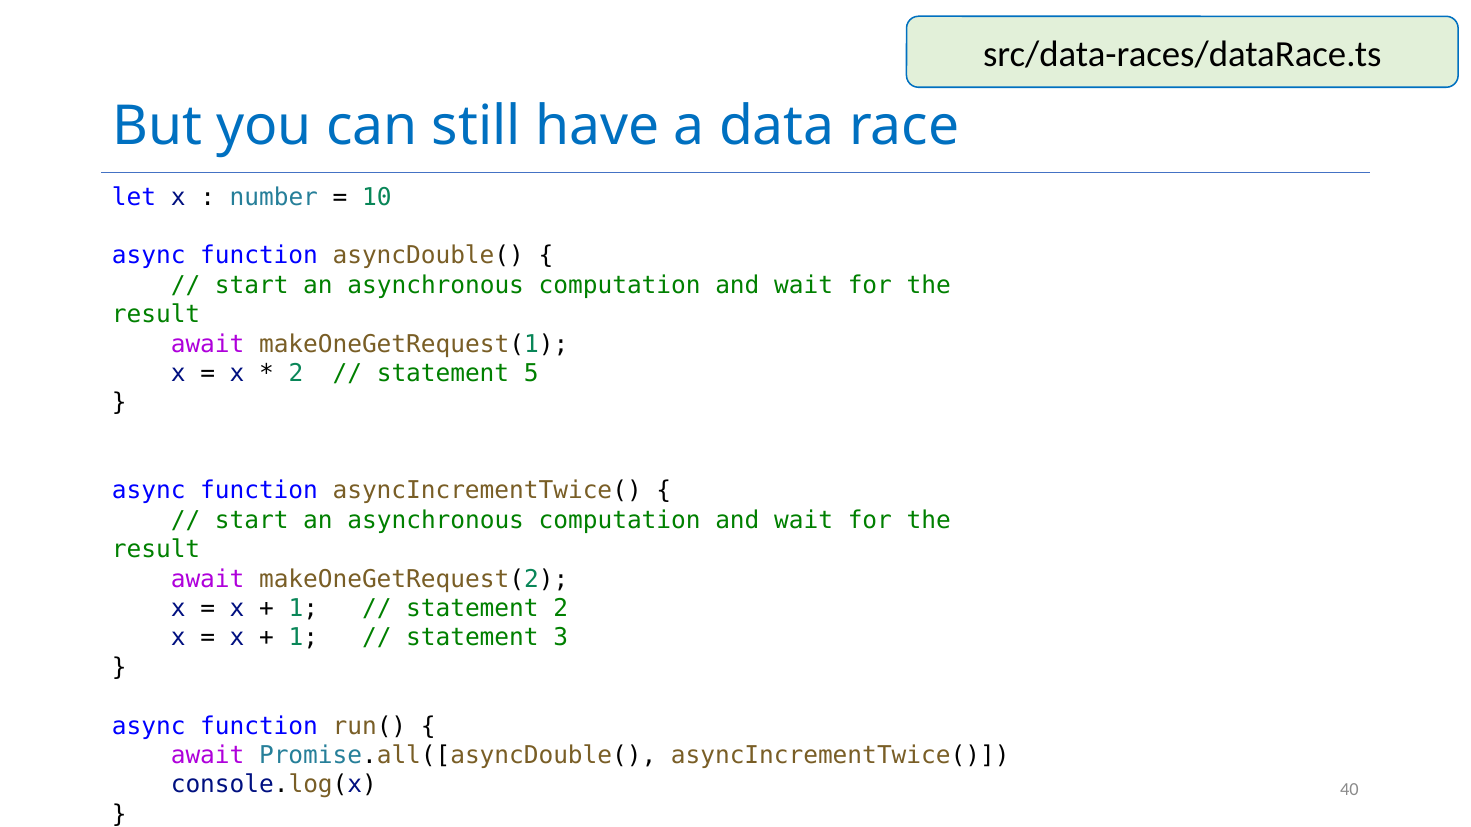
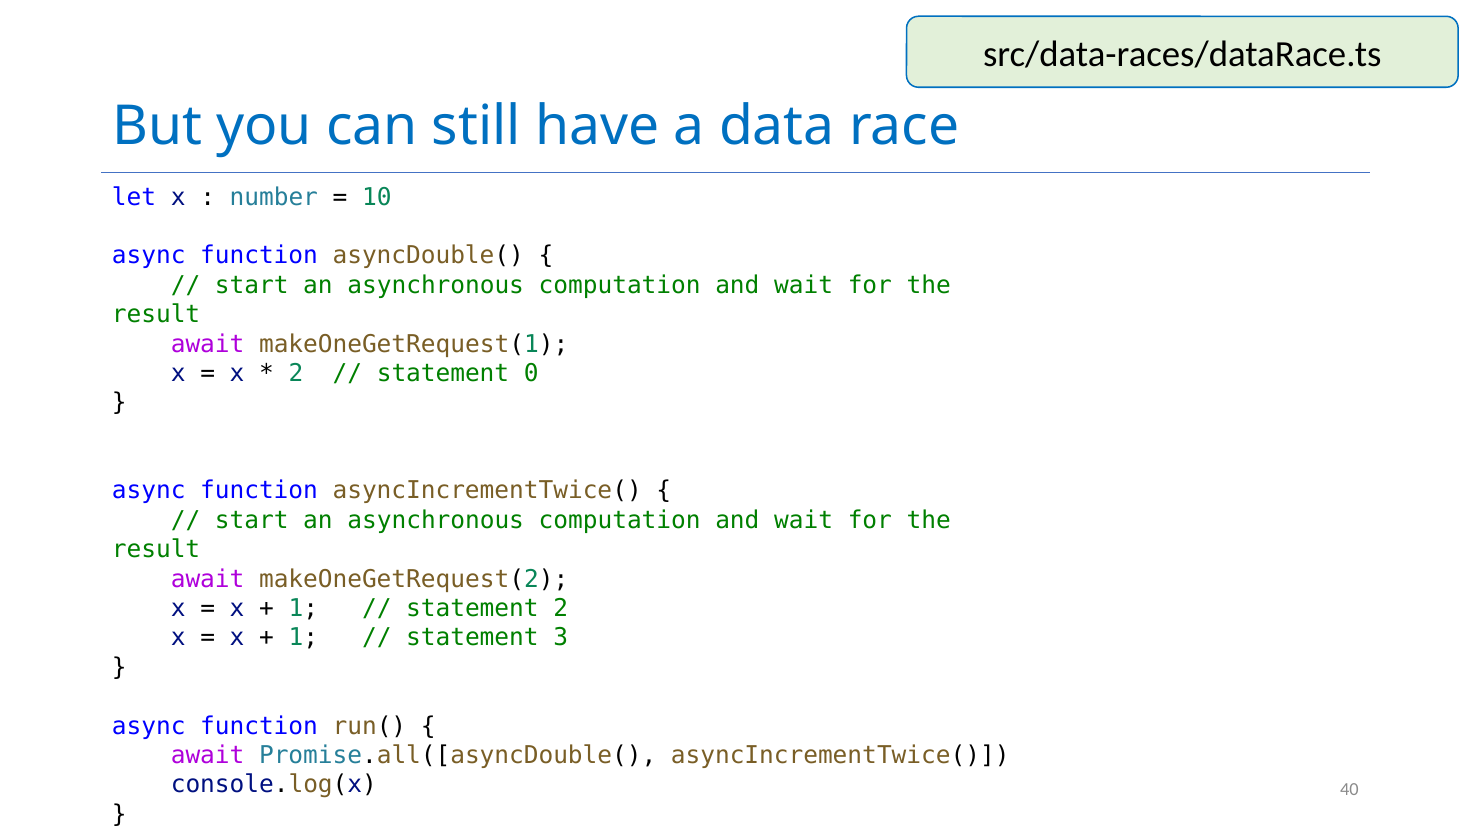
5: 5 -> 0
